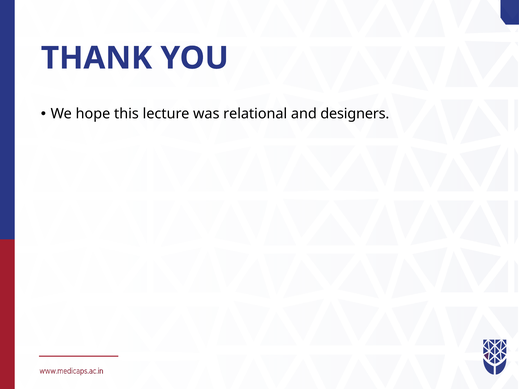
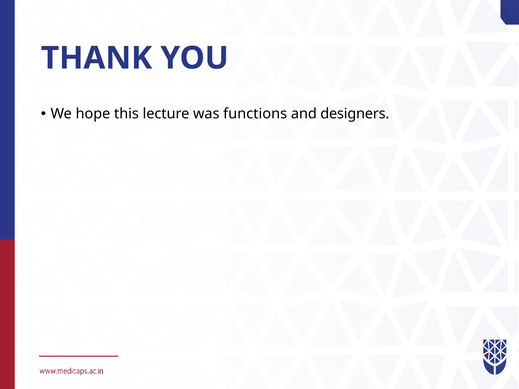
relational: relational -> functions
